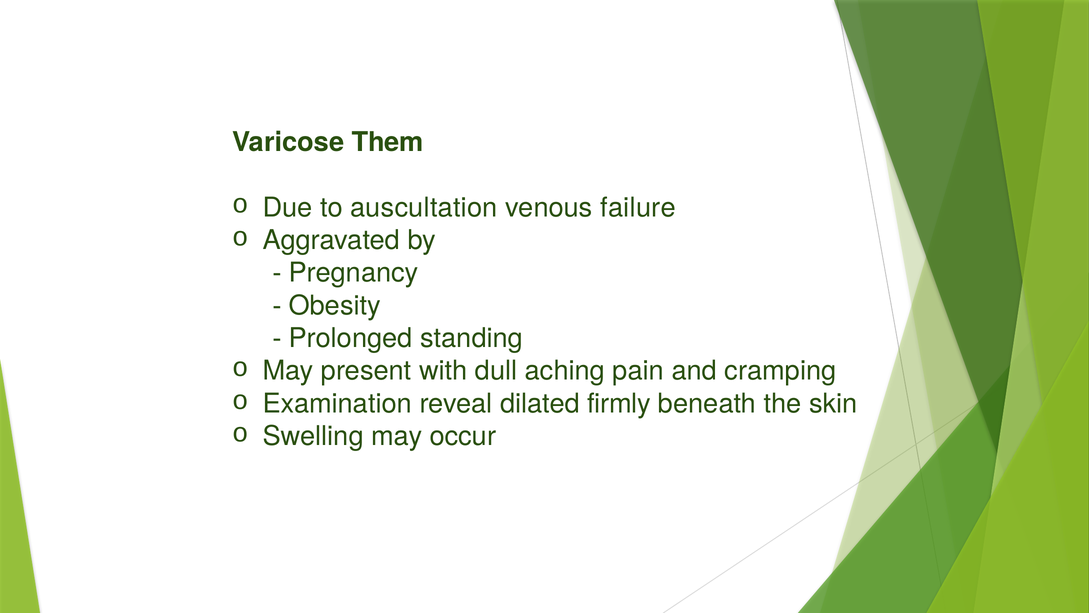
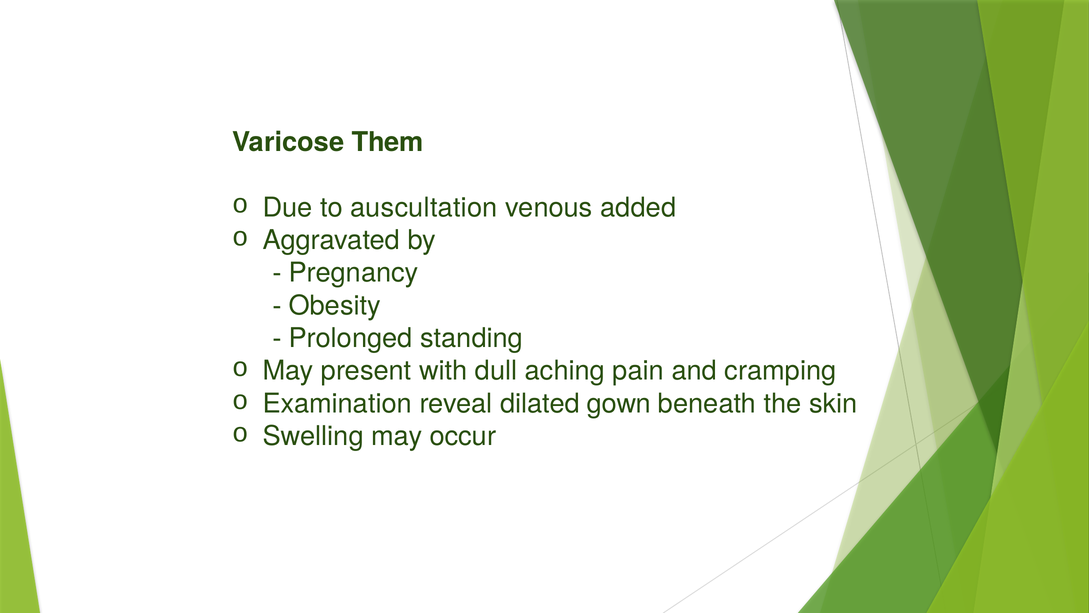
failure: failure -> added
firmly: firmly -> gown
